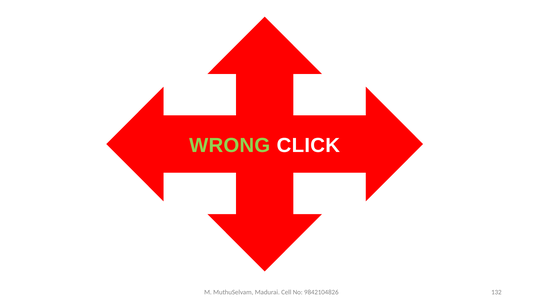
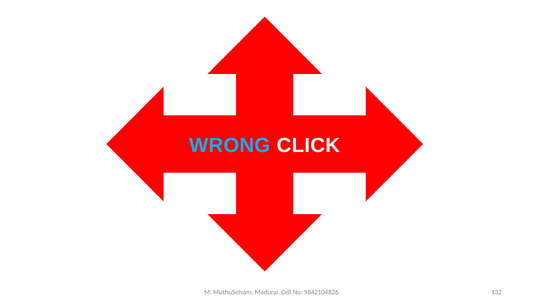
WRONG colour: light green -> light blue
